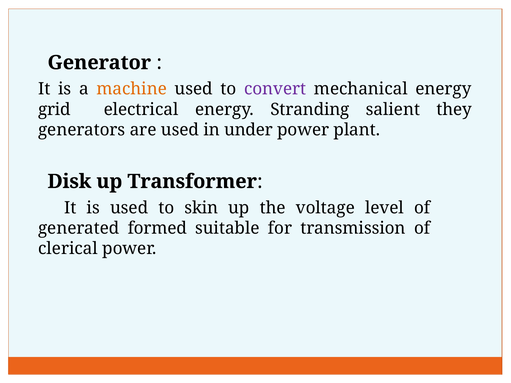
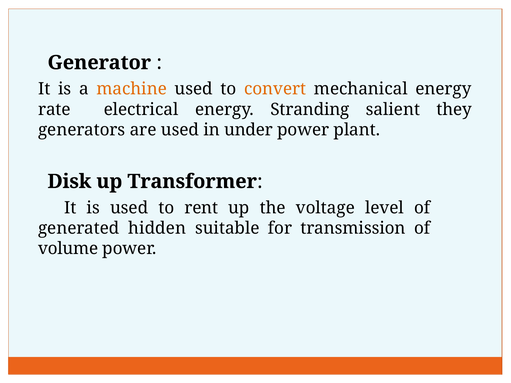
convert colour: purple -> orange
grid: grid -> rate
skin: skin -> rent
formed: formed -> hidden
clerical: clerical -> volume
